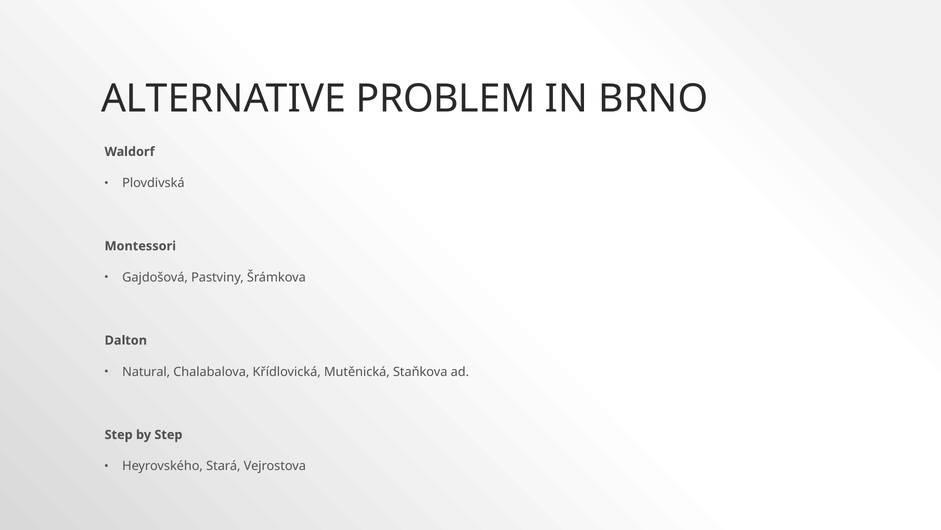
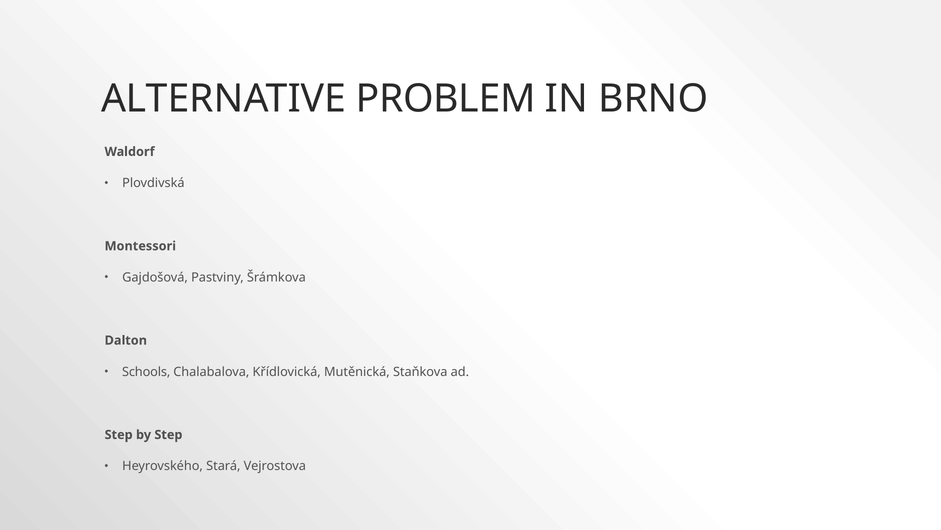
Natural: Natural -> Schools
